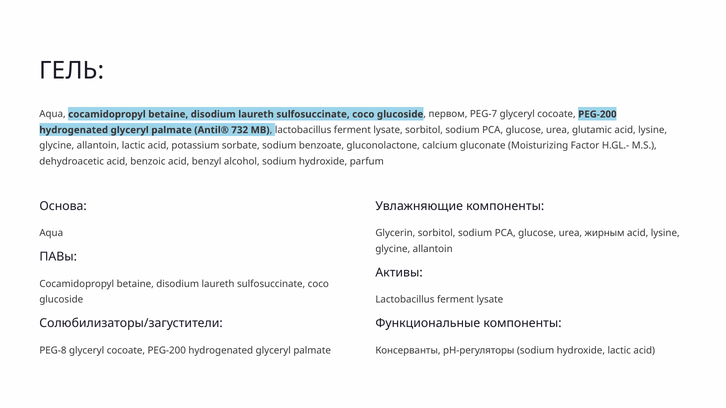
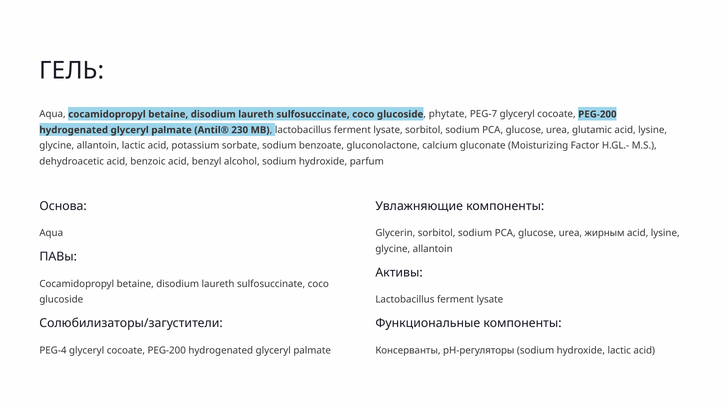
первом: первом -> phytate
732: 732 -> 230
PEG-8: PEG-8 -> PEG-4
